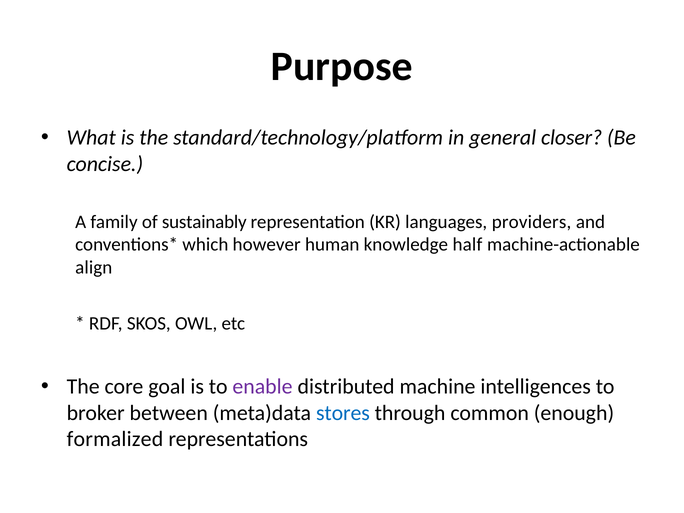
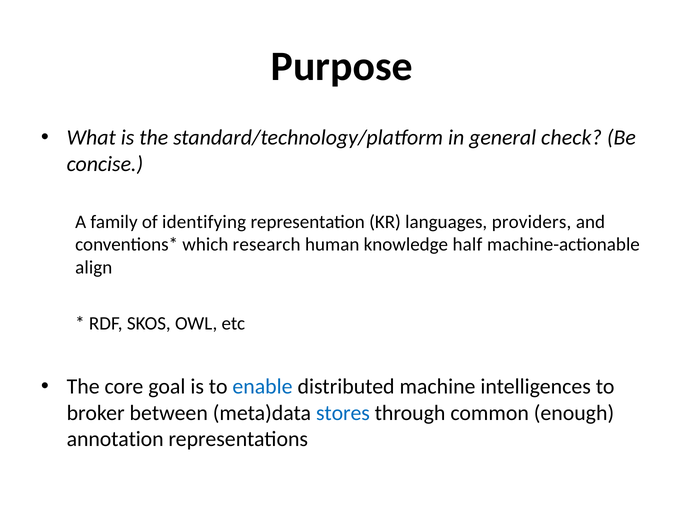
closer: closer -> check
sustainably: sustainably -> identifying
however: however -> research
enable colour: purple -> blue
formalized: formalized -> annotation
